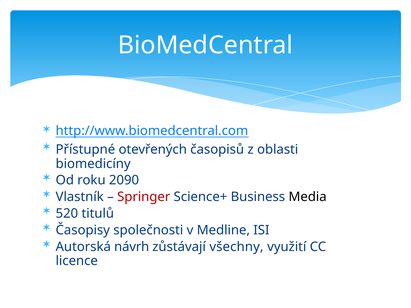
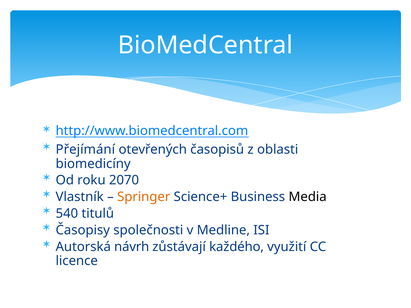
Přístupné: Přístupné -> Přejímání
2090: 2090 -> 2070
Springer colour: red -> orange
520: 520 -> 540
všechny: všechny -> každého
